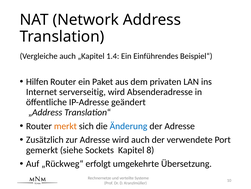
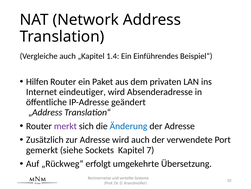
serverseitig: serverseitig -> eindeutiger
merkt colour: orange -> purple
8: 8 -> 7
